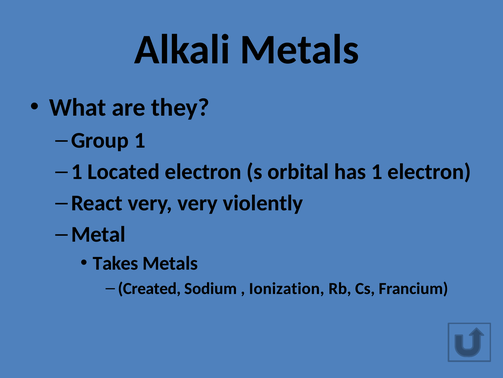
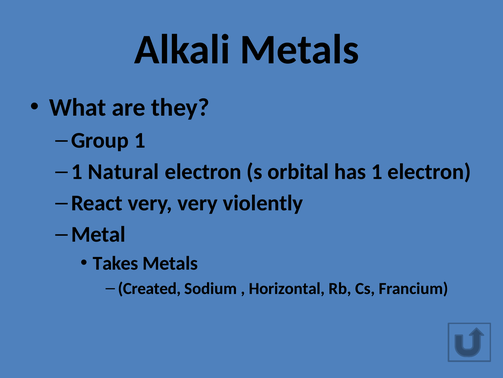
Located: Located -> Natural
Ionization: Ionization -> Horizontal
